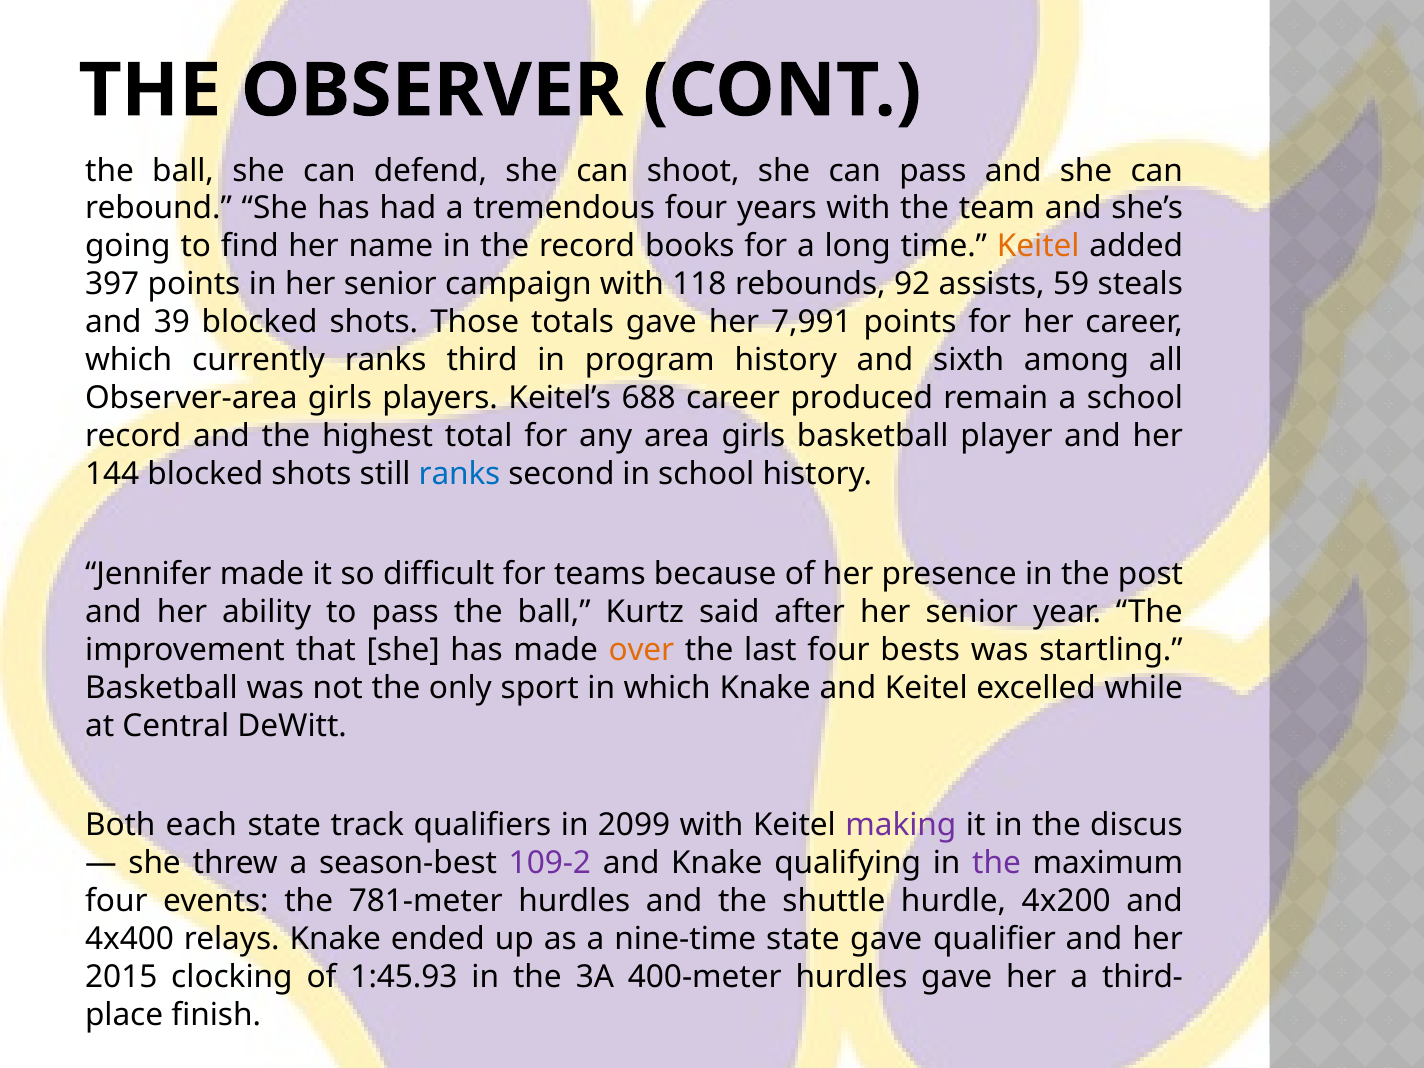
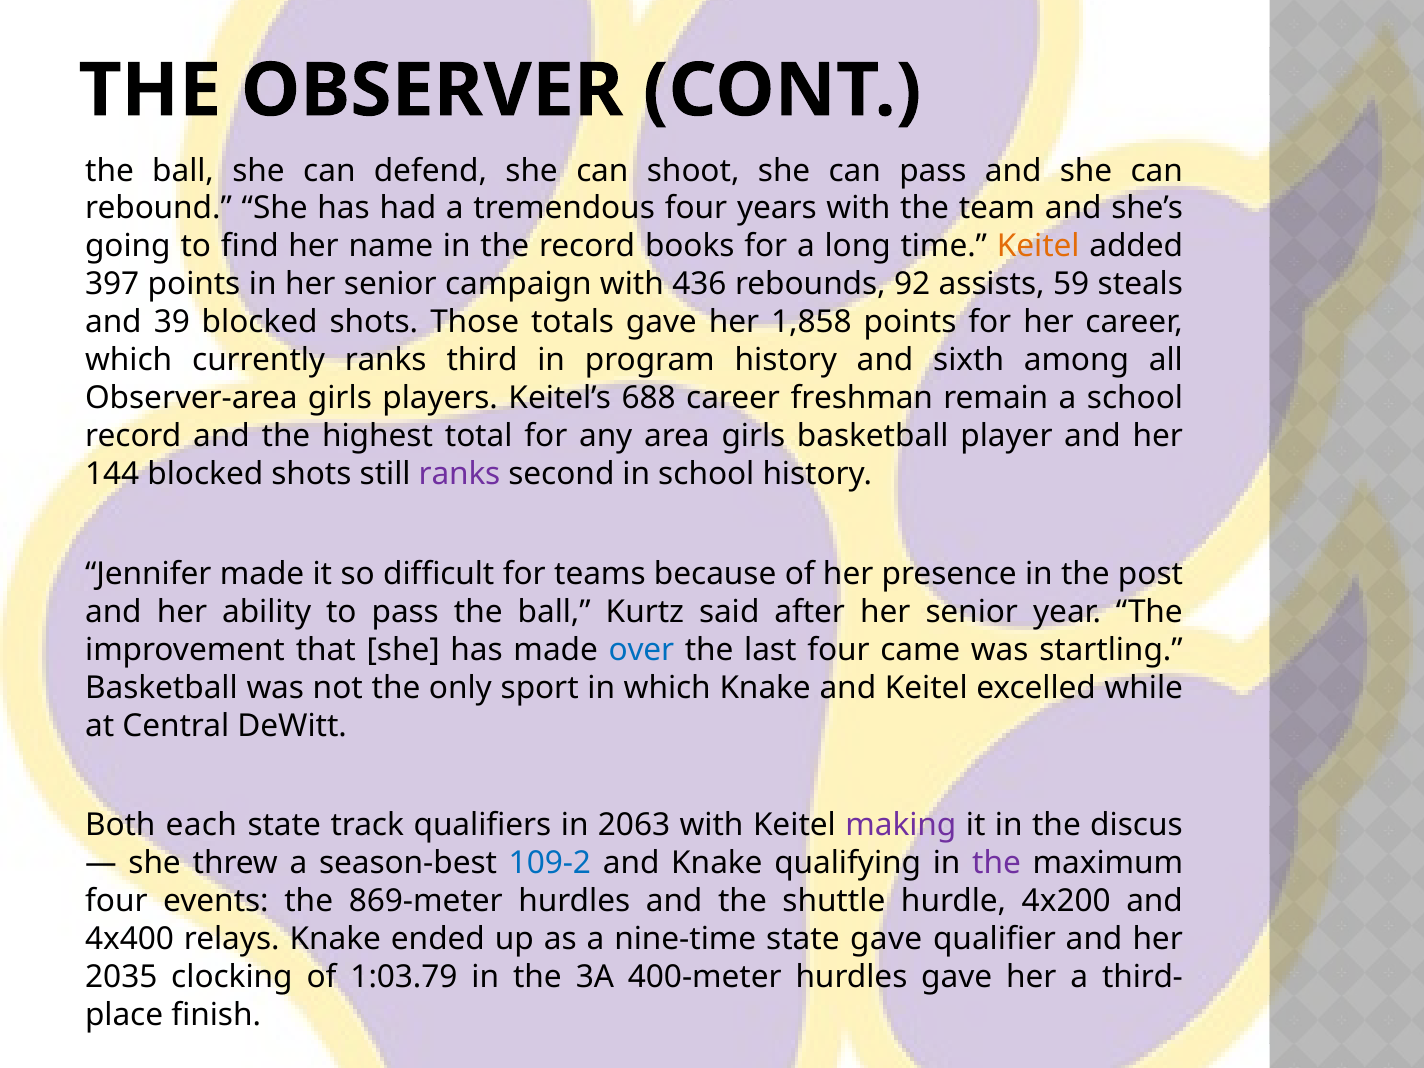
118: 118 -> 436
7,991: 7,991 -> 1,858
produced: produced -> freshman
ranks at (460, 474) colour: blue -> purple
over colour: orange -> blue
bests: bests -> came
2099: 2099 -> 2063
109-2 colour: purple -> blue
781-meter: 781-meter -> 869-meter
2015: 2015 -> 2035
1:45.93: 1:45.93 -> 1:03.79
